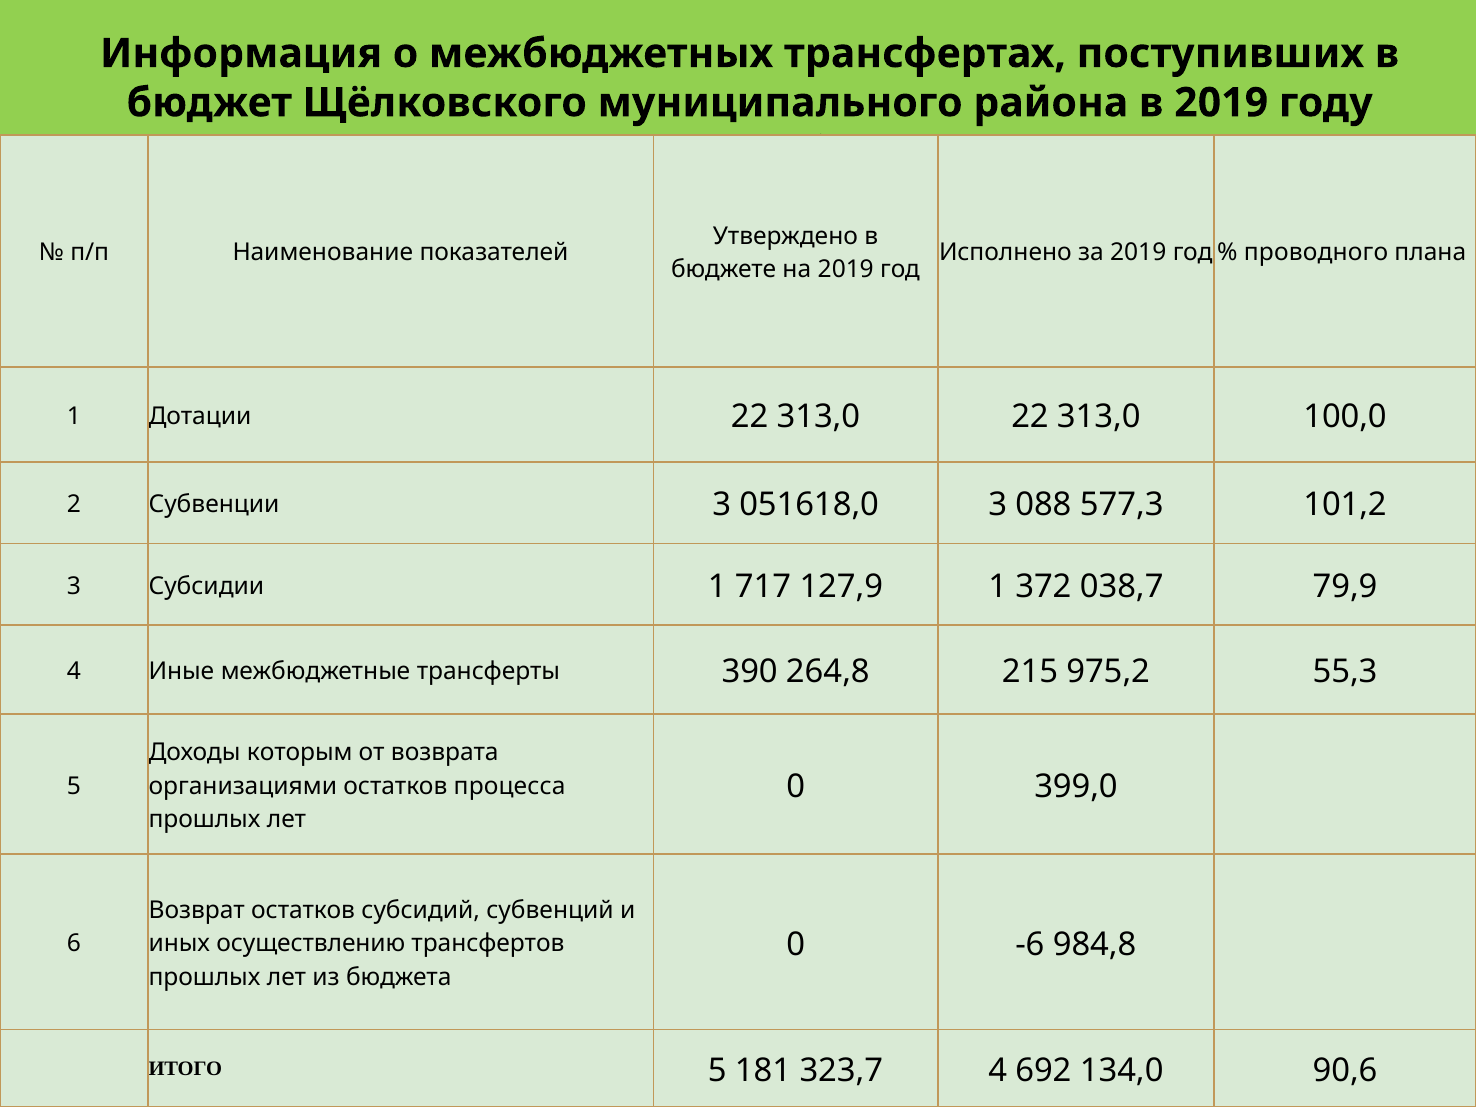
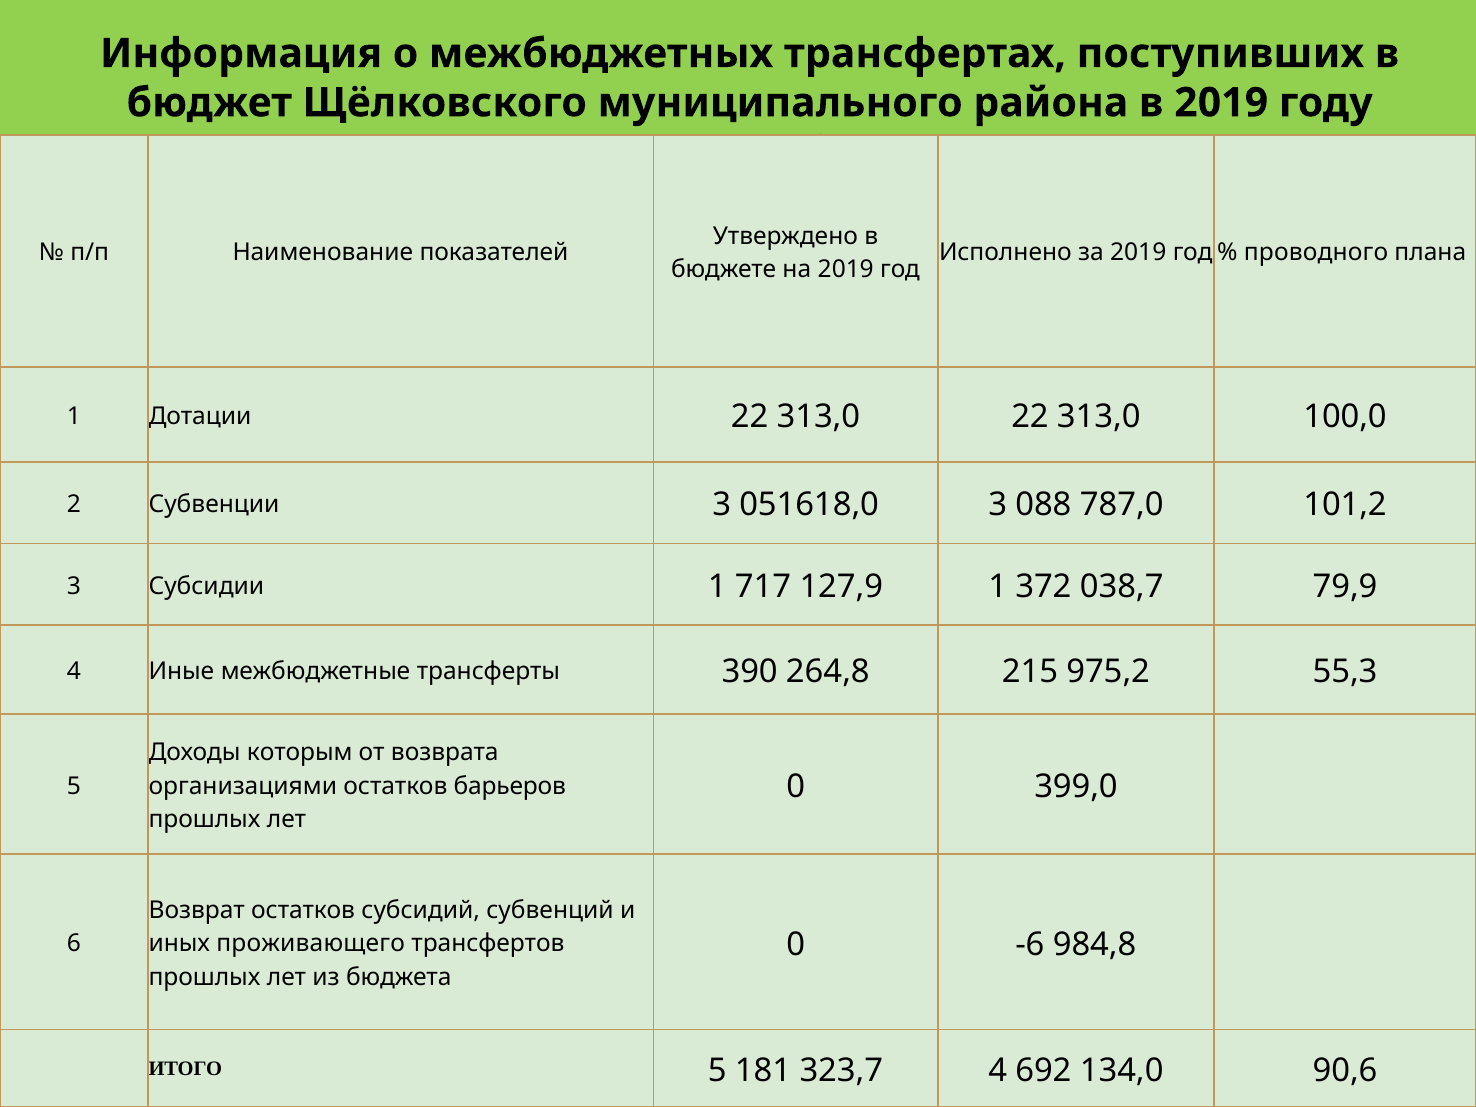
577,3: 577,3 -> 787,0
процесса: процесса -> барьеров
осуществлению: осуществлению -> проживающего
